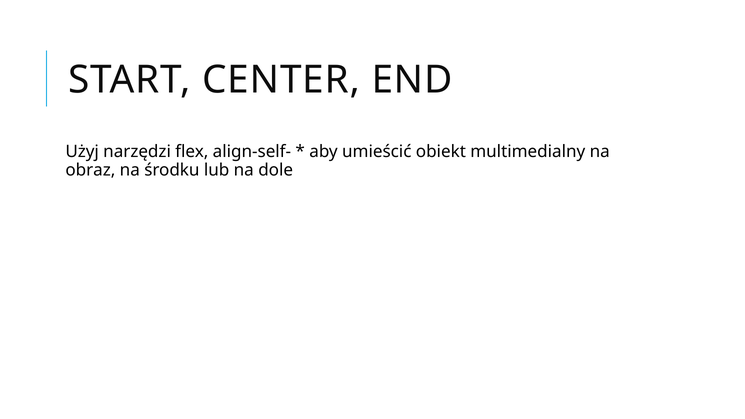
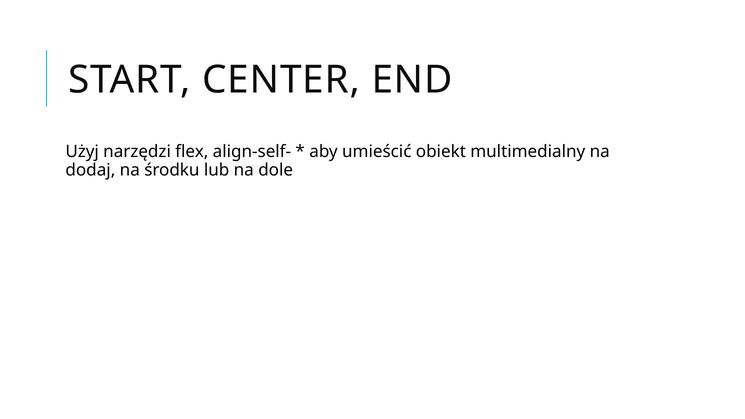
obraz: obraz -> dodaj
